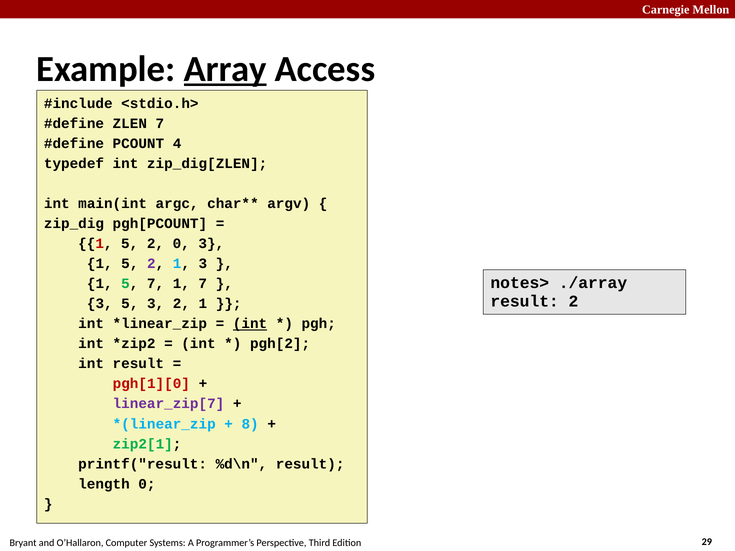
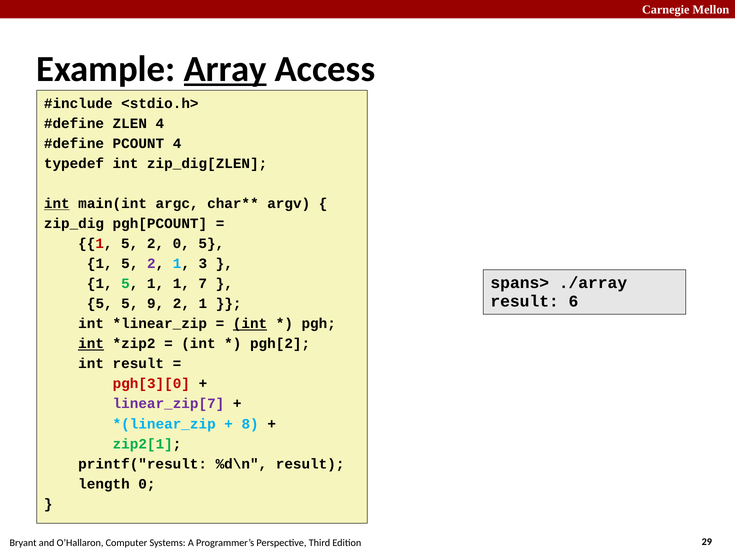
ZLEN 7: 7 -> 4
int at (57, 204) underline: none -> present
0 3: 3 -> 5
notes>: notes> -> spans>
1 5 7: 7 -> 1
result 2: 2 -> 6
3 at (100, 304): 3 -> 5
5 3: 3 -> 9
int at (91, 344) underline: none -> present
pgh[1][0: pgh[1][0 -> pgh[3][0
